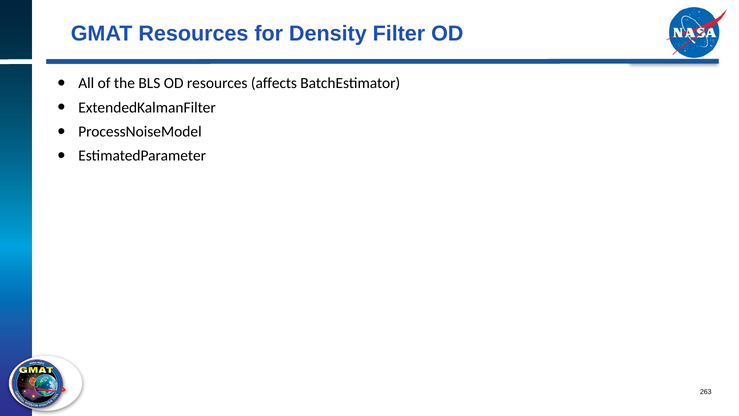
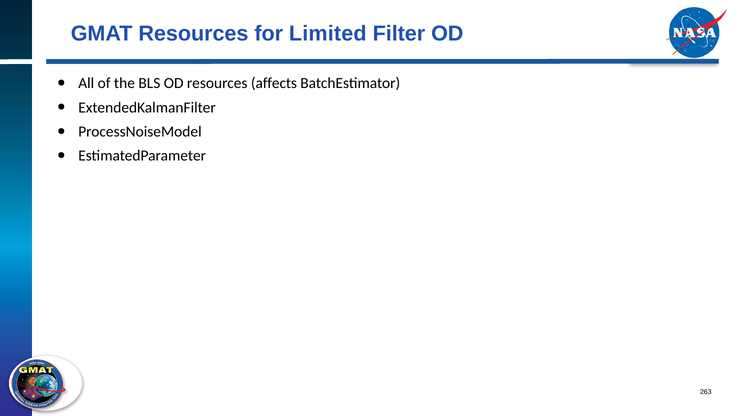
Density: Density -> Limited
